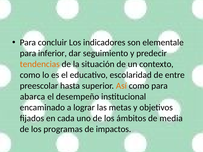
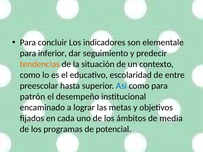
Así colour: orange -> blue
abarca: abarca -> patrón
impactos: impactos -> potencial
